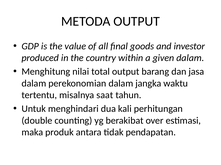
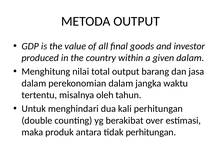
saat: saat -> oleh
tidak pendapatan: pendapatan -> perhitungan
